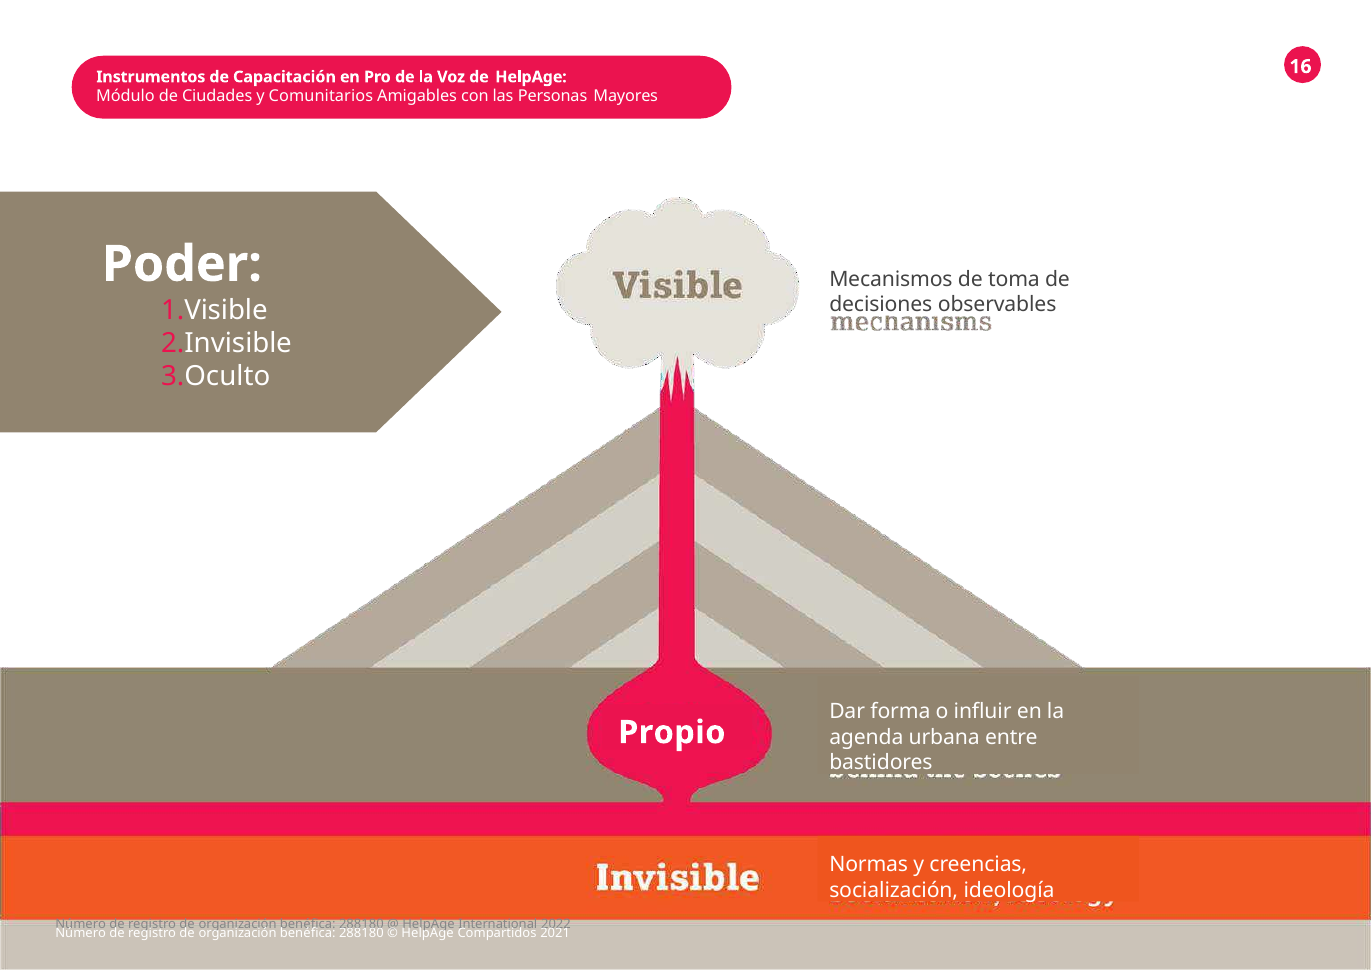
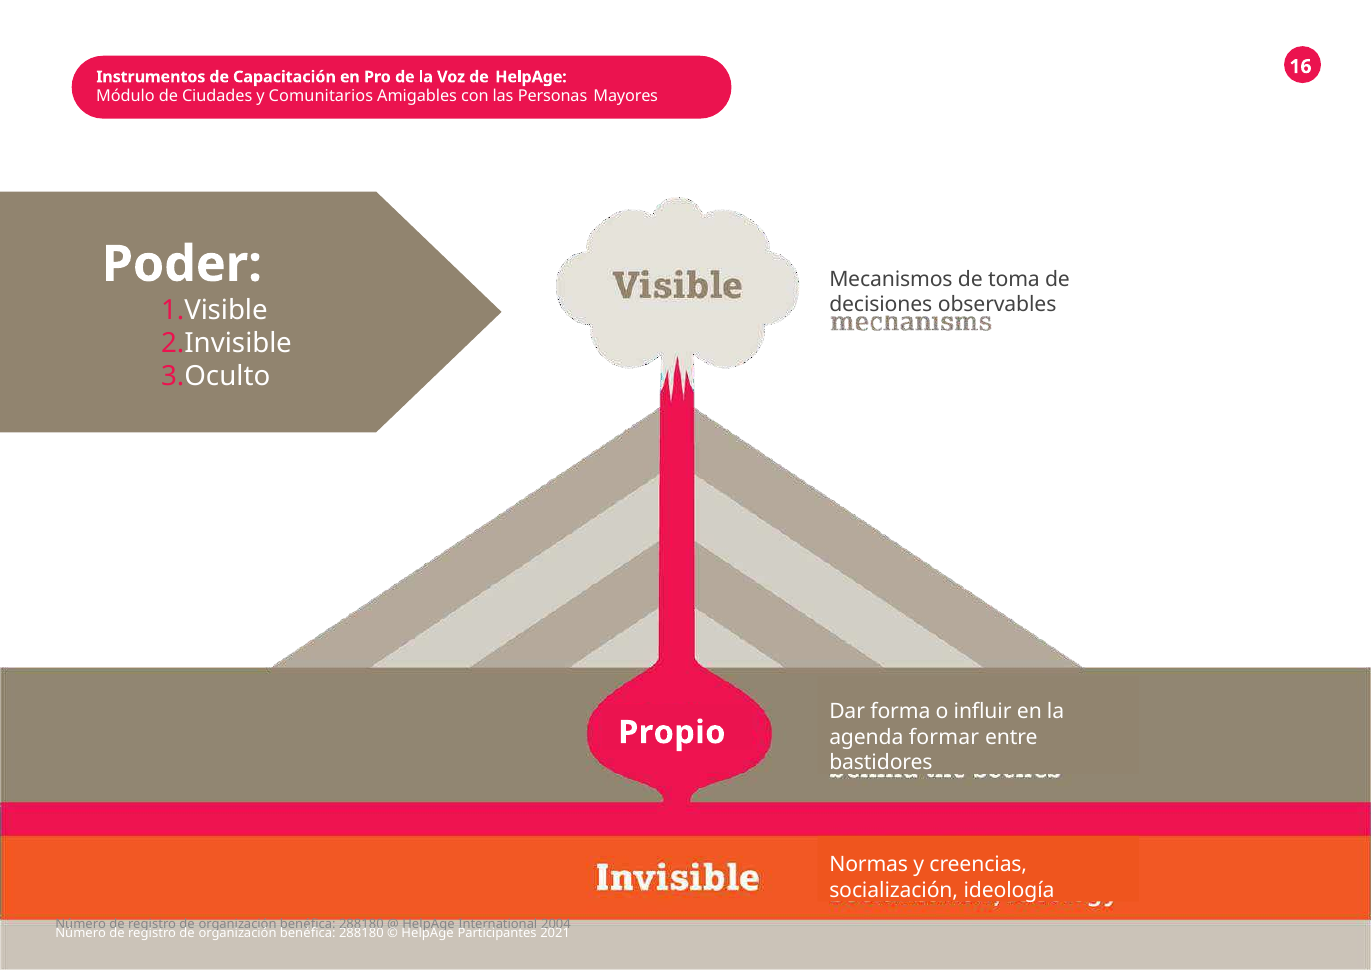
urbana: urbana -> formar
2022: 2022 -> 2004
Compartidos: Compartidos -> Participantes
